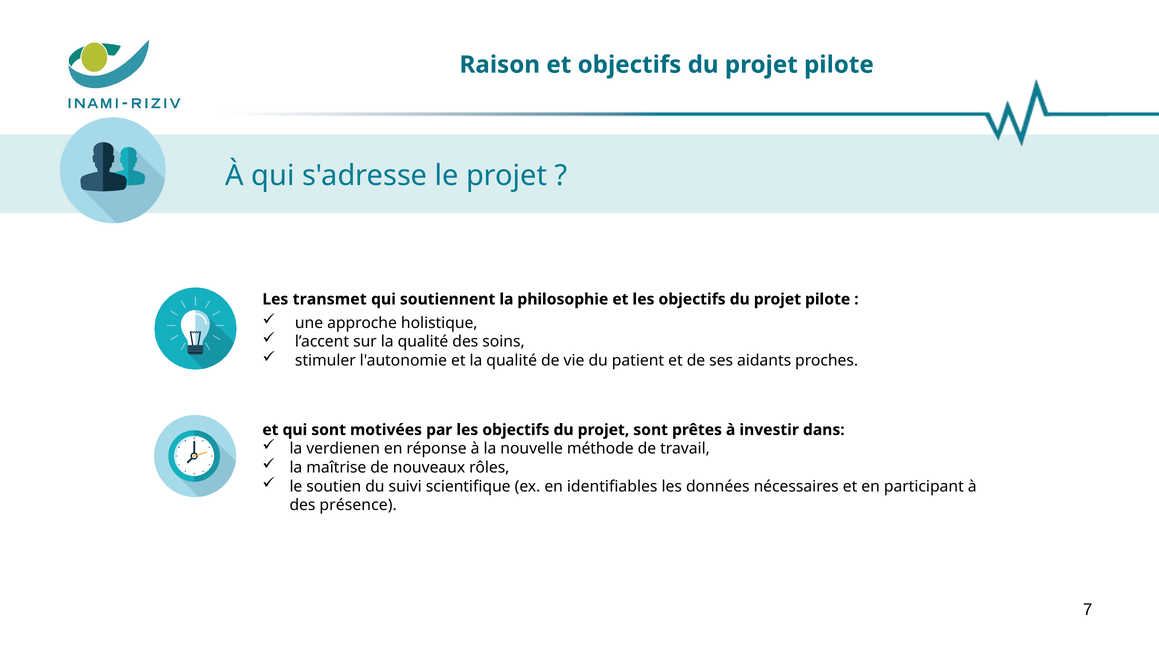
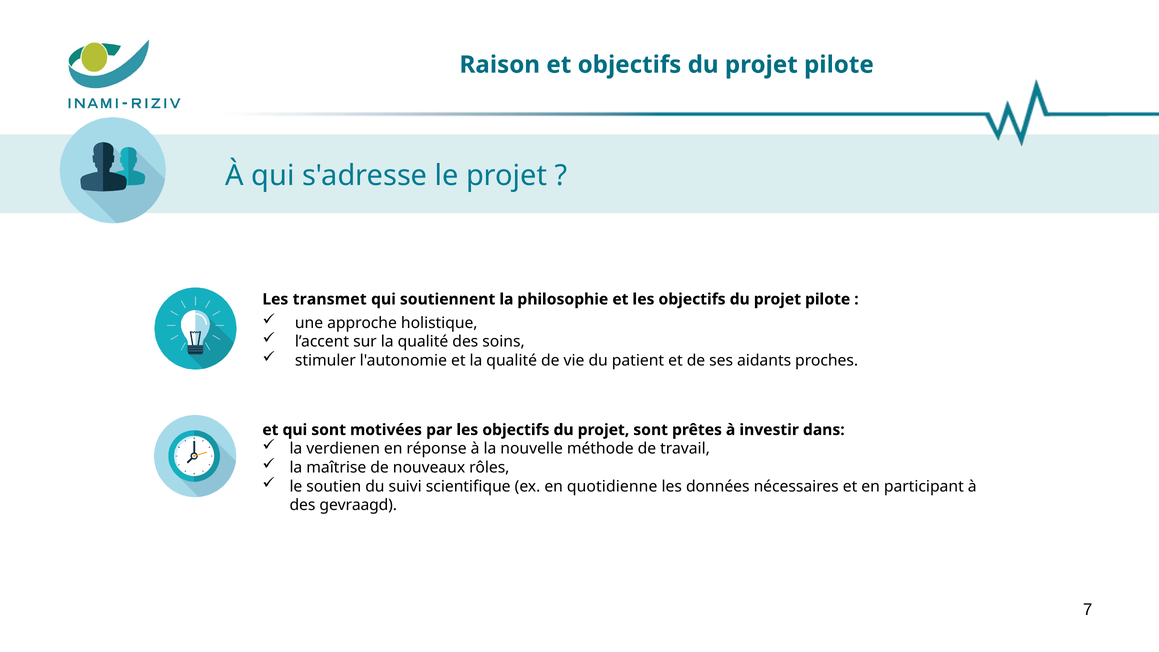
identifiables: identifiables -> quotidienne
présence: présence -> gevraagd
